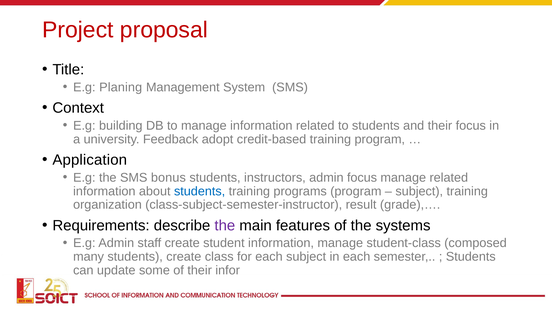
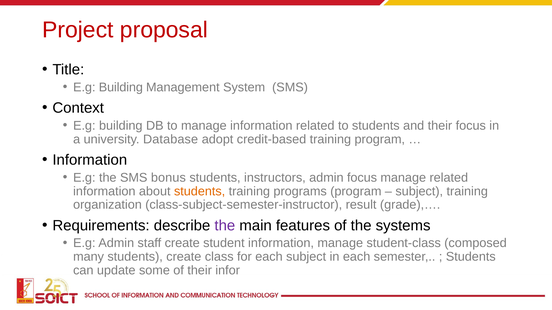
Planing at (121, 87): Planing -> Building
Feedback: Feedback -> Database
Application at (90, 160): Application -> Information
students at (200, 191) colour: blue -> orange
